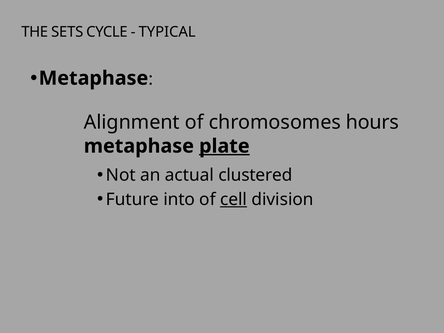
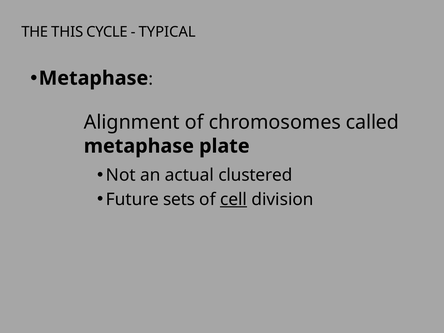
SETS: SETS -> THIS
hours: hours -> called
plate underline: present -> none
into: into -> sets
